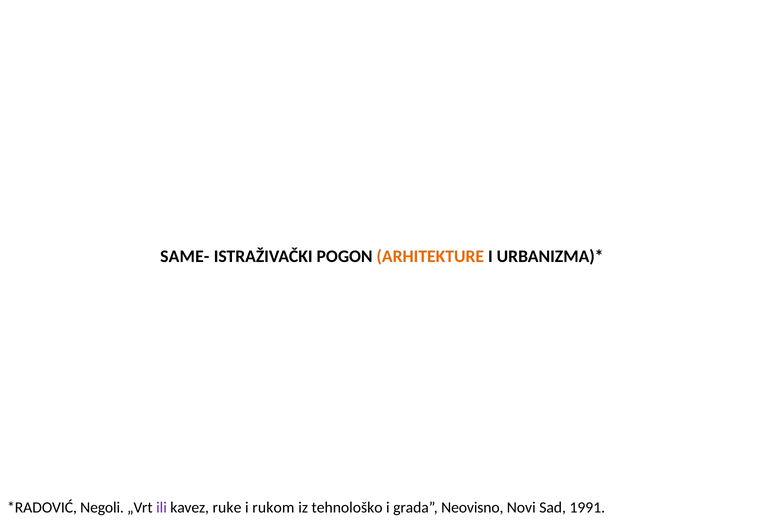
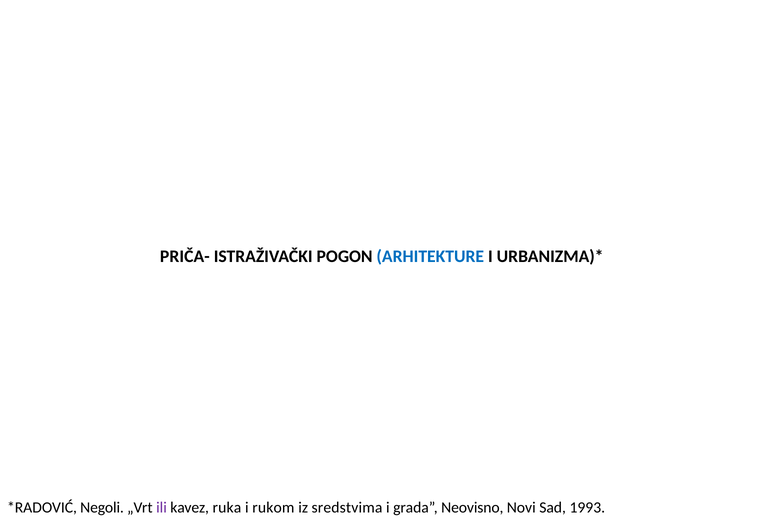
SAME-: SAME- -> PRIČA-
ARHITEKTURE colour: orange -> blue
ruke: ruke -> ruka
tehnološko: tehnološko -> sredstvima
1991: 1991 -> 1993
